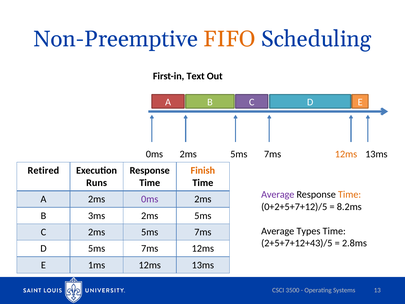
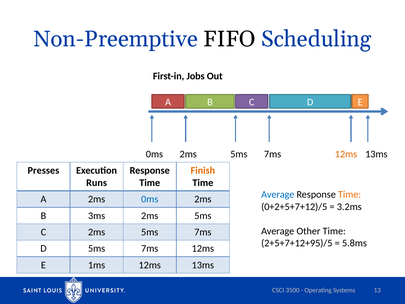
FIFO colour: orange -> black
Text: Text -> Jobs
Retired: Retired -> Presses
Average at (278, 194) colour: purple -> blue
0ms at (150, 199) colour: purple -> blue
8.2ms: 8.2ms -> 3.2ms
Types: Types -> Other
2+5+7+12+43)/5: 2+5+7+12+43)/5 -> 2+5+7+12+95)/5
2.8ms: 2.8ms -> 5.8ms
